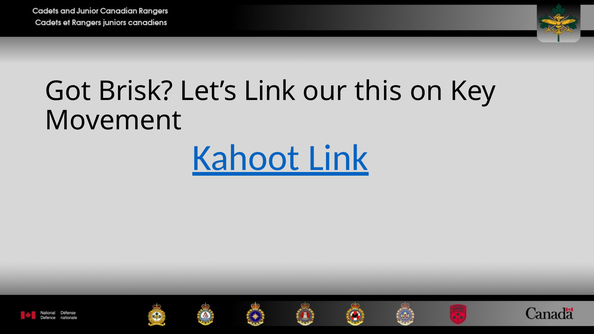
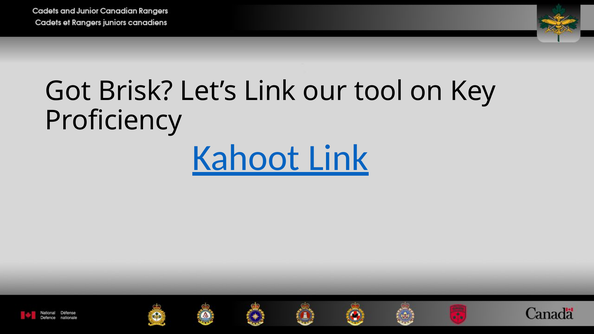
this: this -> tool
Movement: Movement -> Proficiency
